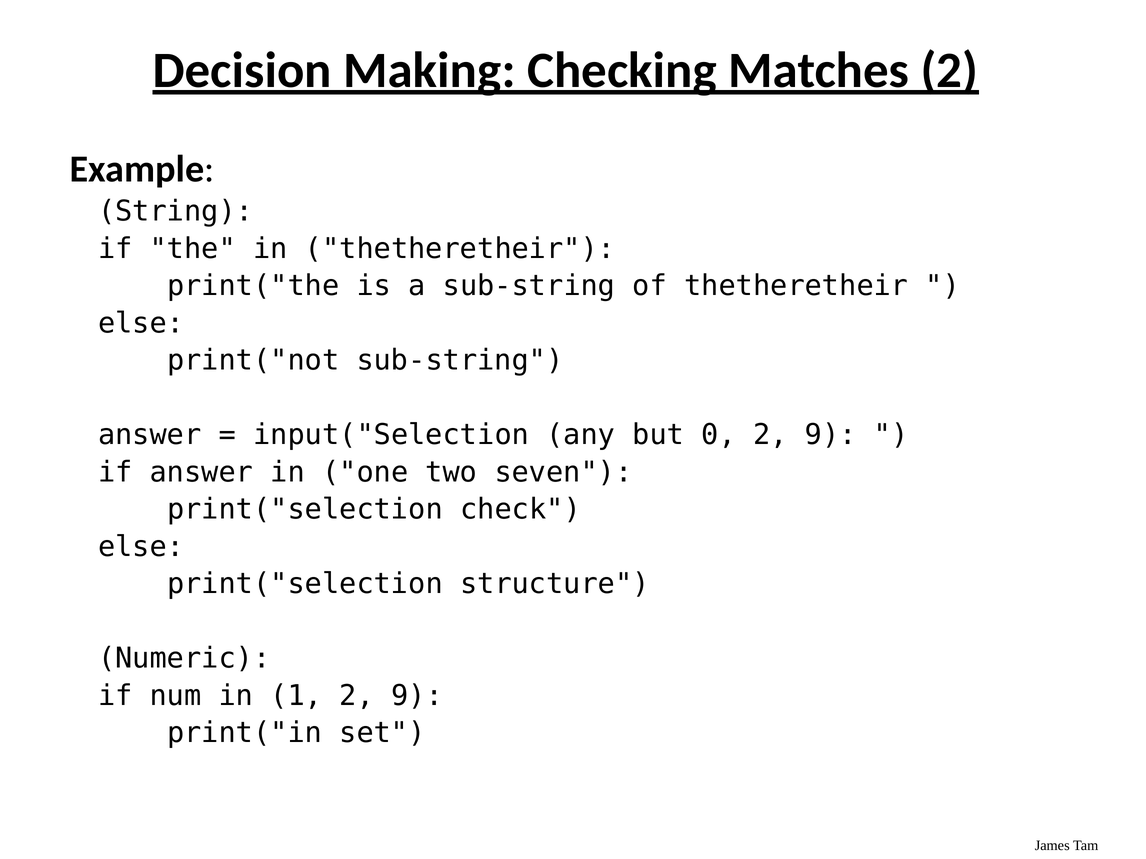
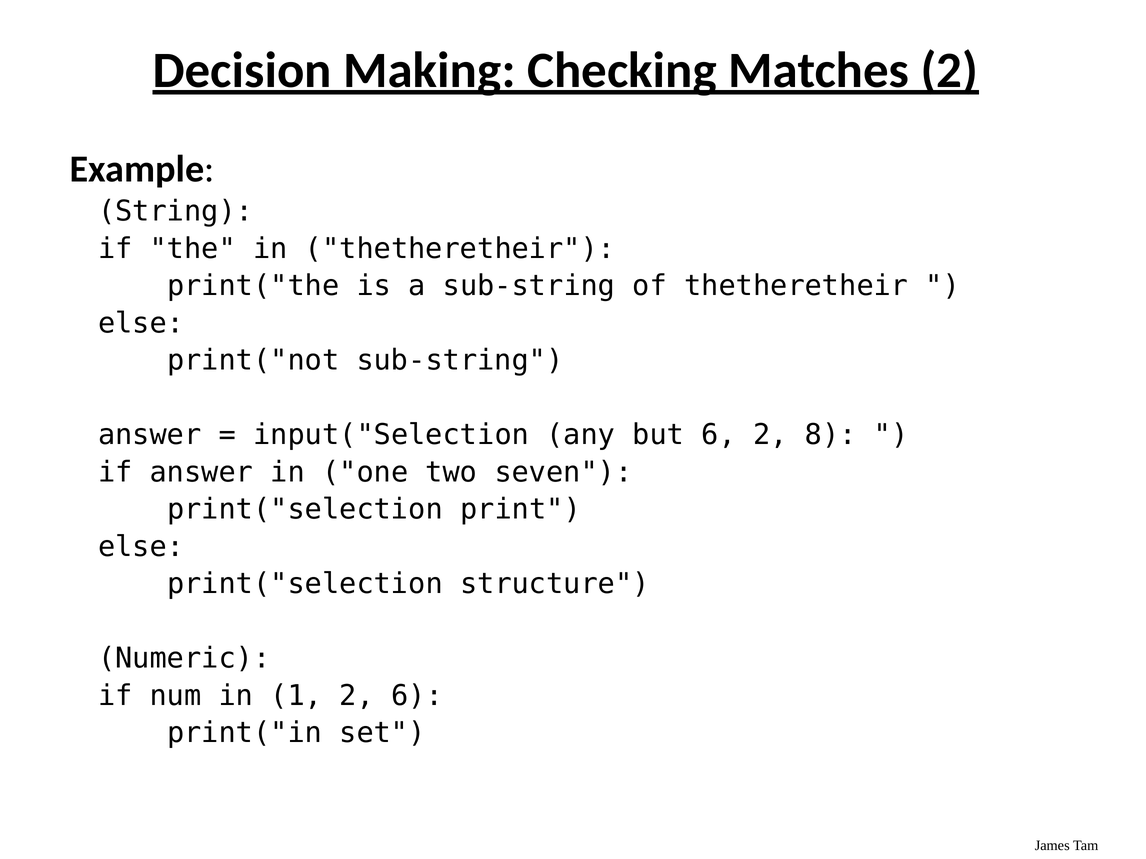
but 0: 0 -> 6
9 at (831, 435): 9 -> 8
check: check -> print
1 2 9: 9 -> 6
